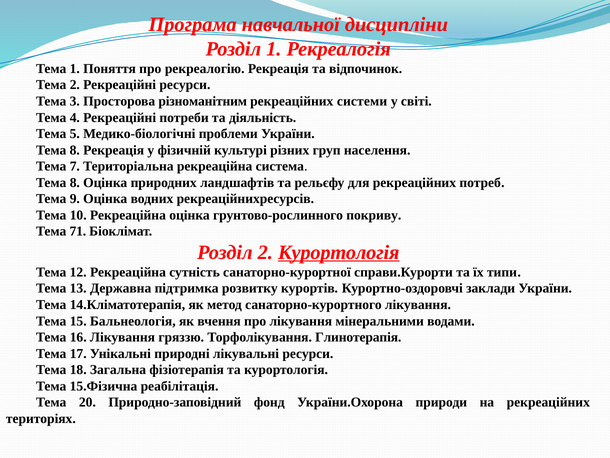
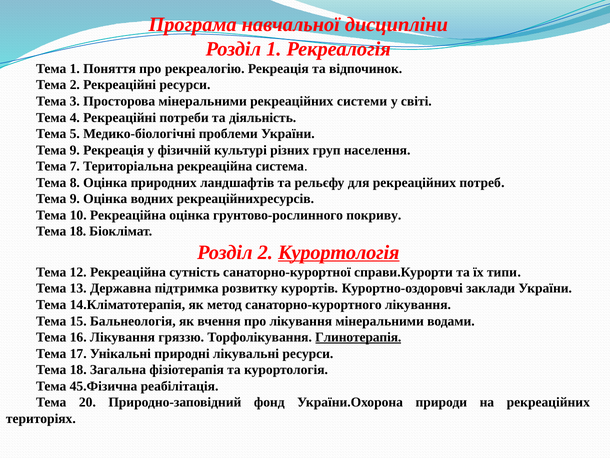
Просторова різноманітним: різноманітним -> мінеральними
8 at (75, 150): 8 -> 9
71 at (78, 231): 71 -> 18
Глинотерапія underline: none -> present
15.Фізична: 15.Фізична -> 45.Фізична
